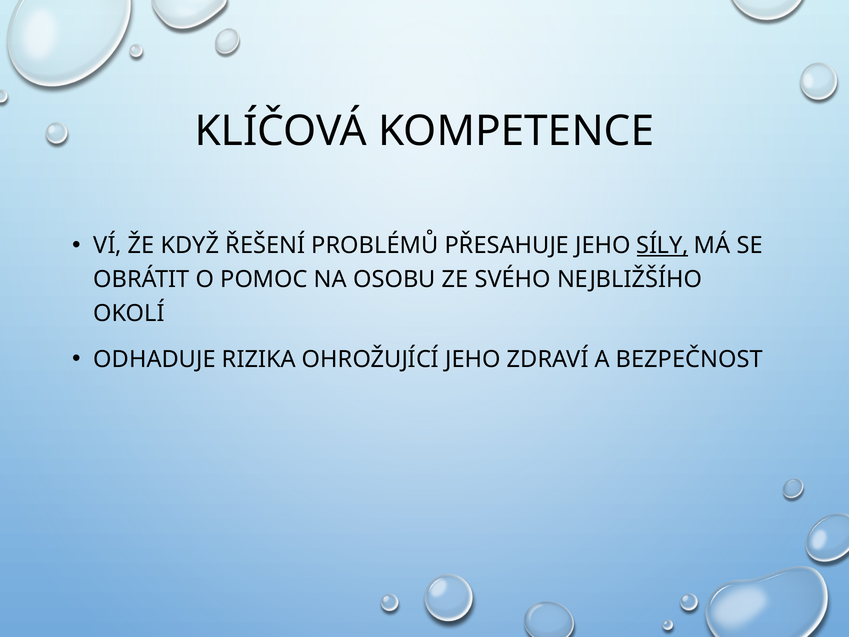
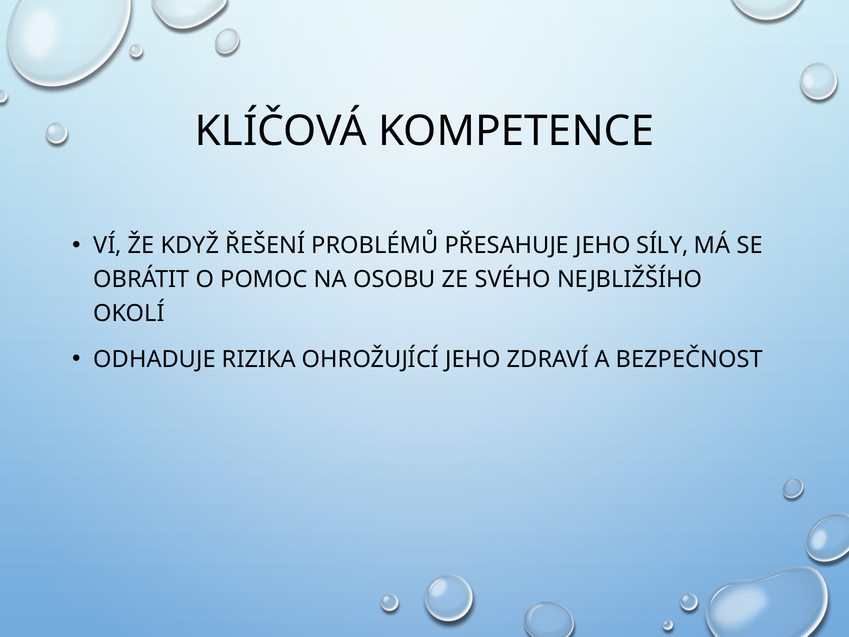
SÍLY underline: present -> none
